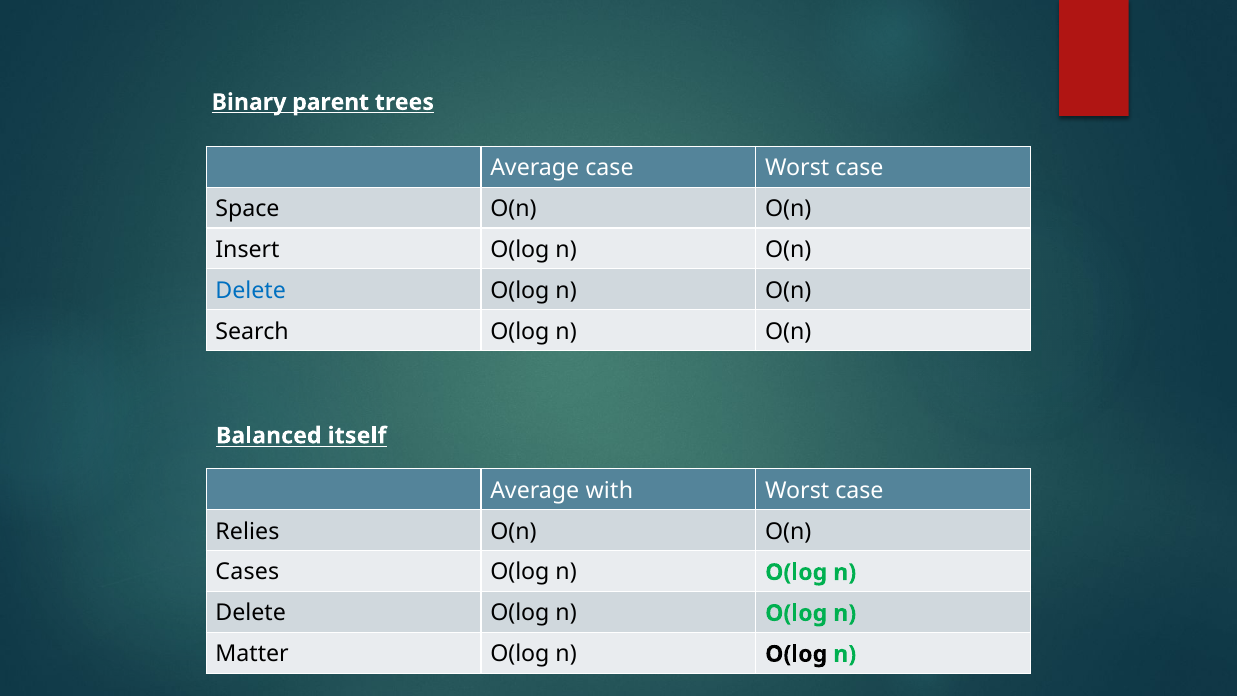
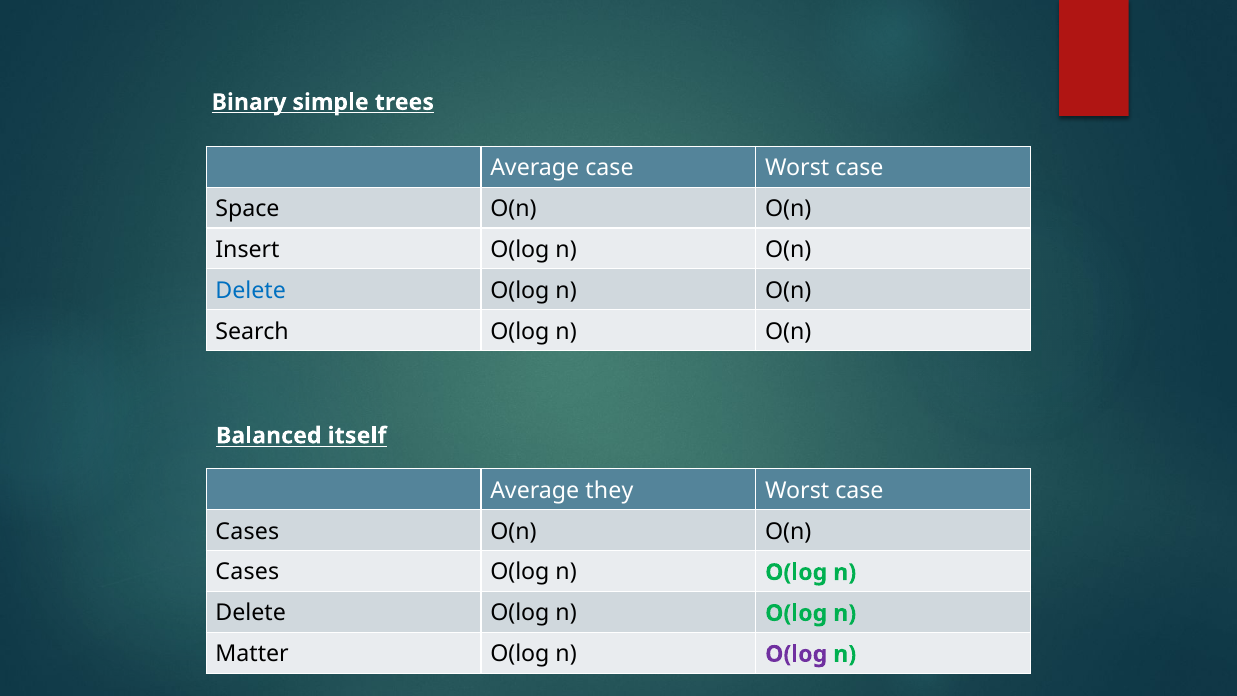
parent: parent -> simple
with: with -> they
Relies at (247, 531): Relies -> Cases
O(log at (796, 654) colour: black -> purple
